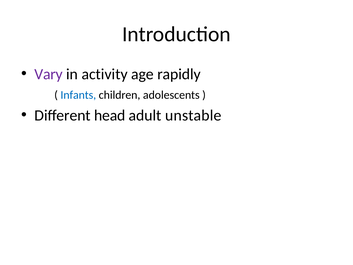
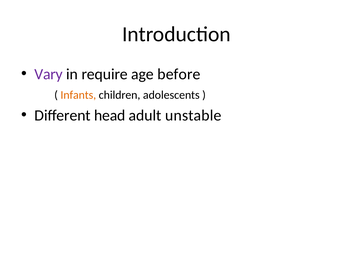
activity: activity -> require
rapidly: rapidly -> before
Infants colour: blue -> orange
